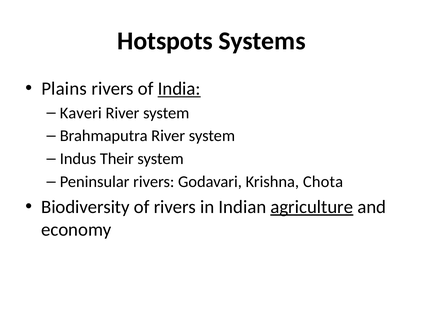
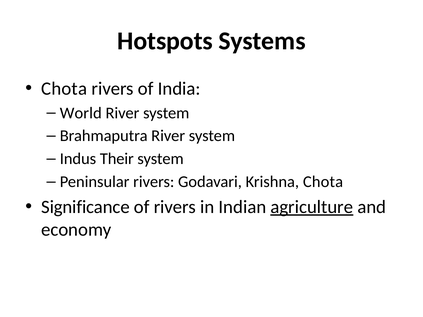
Plains at (64, 89): Plains -> Chota
India underline: present -> none
Kaveri: Kaveri -> World
Biodiversity: Biodiversity -> Significance
